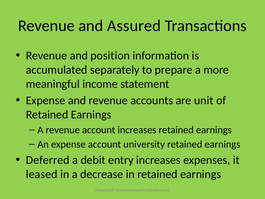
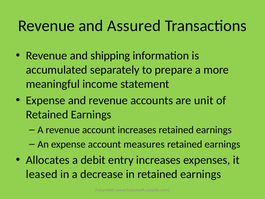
position: position -> shipping
university: university -> measures
Deferred: Deferred -> Allocates
